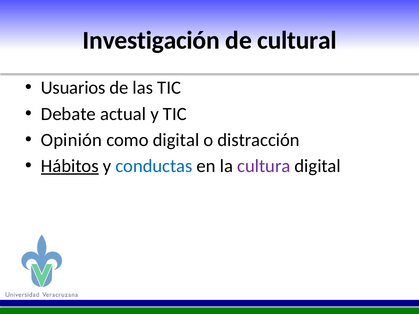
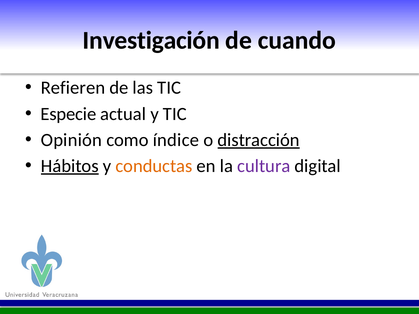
cultural: cultural -> cuando
Usuarios: Usuarios -> Refieren
Debate: Debate -> Especie
como digital: digital -> índice
distracción underline: none -> present
conductas colour: blue -> orange
